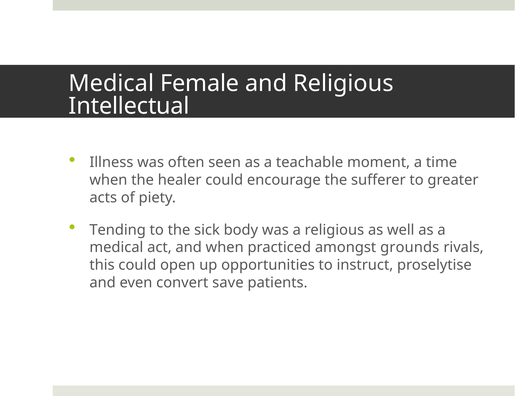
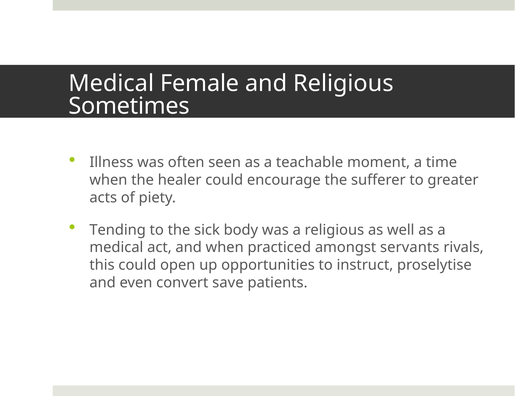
Intellectual: Intellectual -> Sometimes
grounds: grounds -> servants
